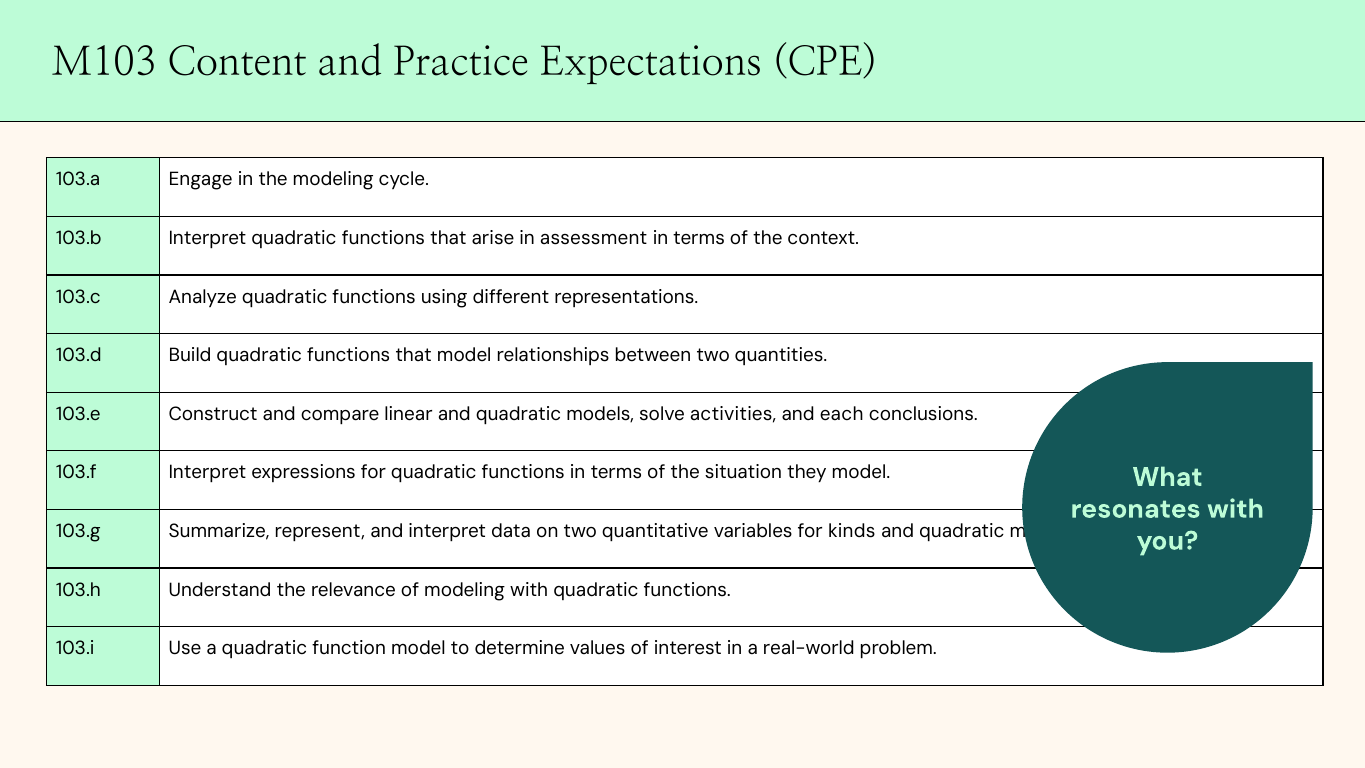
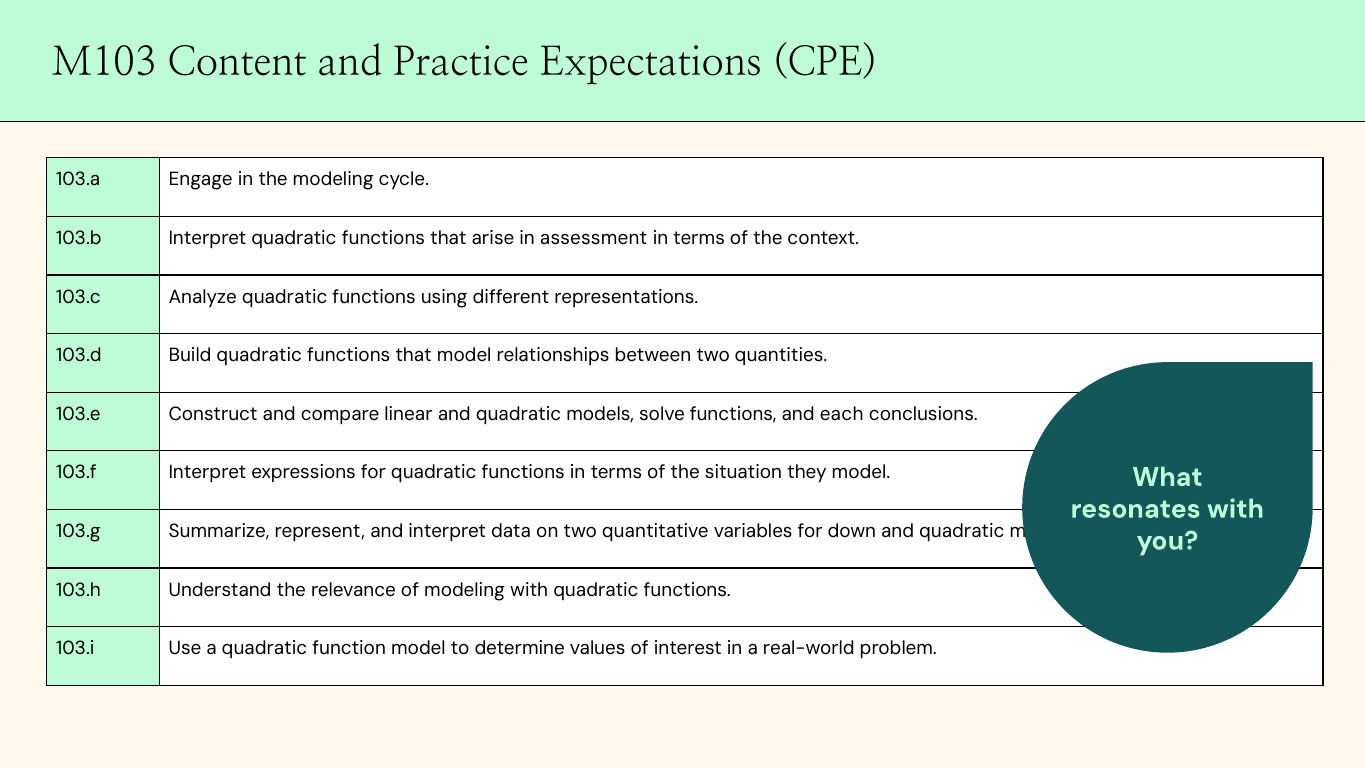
solve activities: activities -> functions
kinds: kinds -> down
